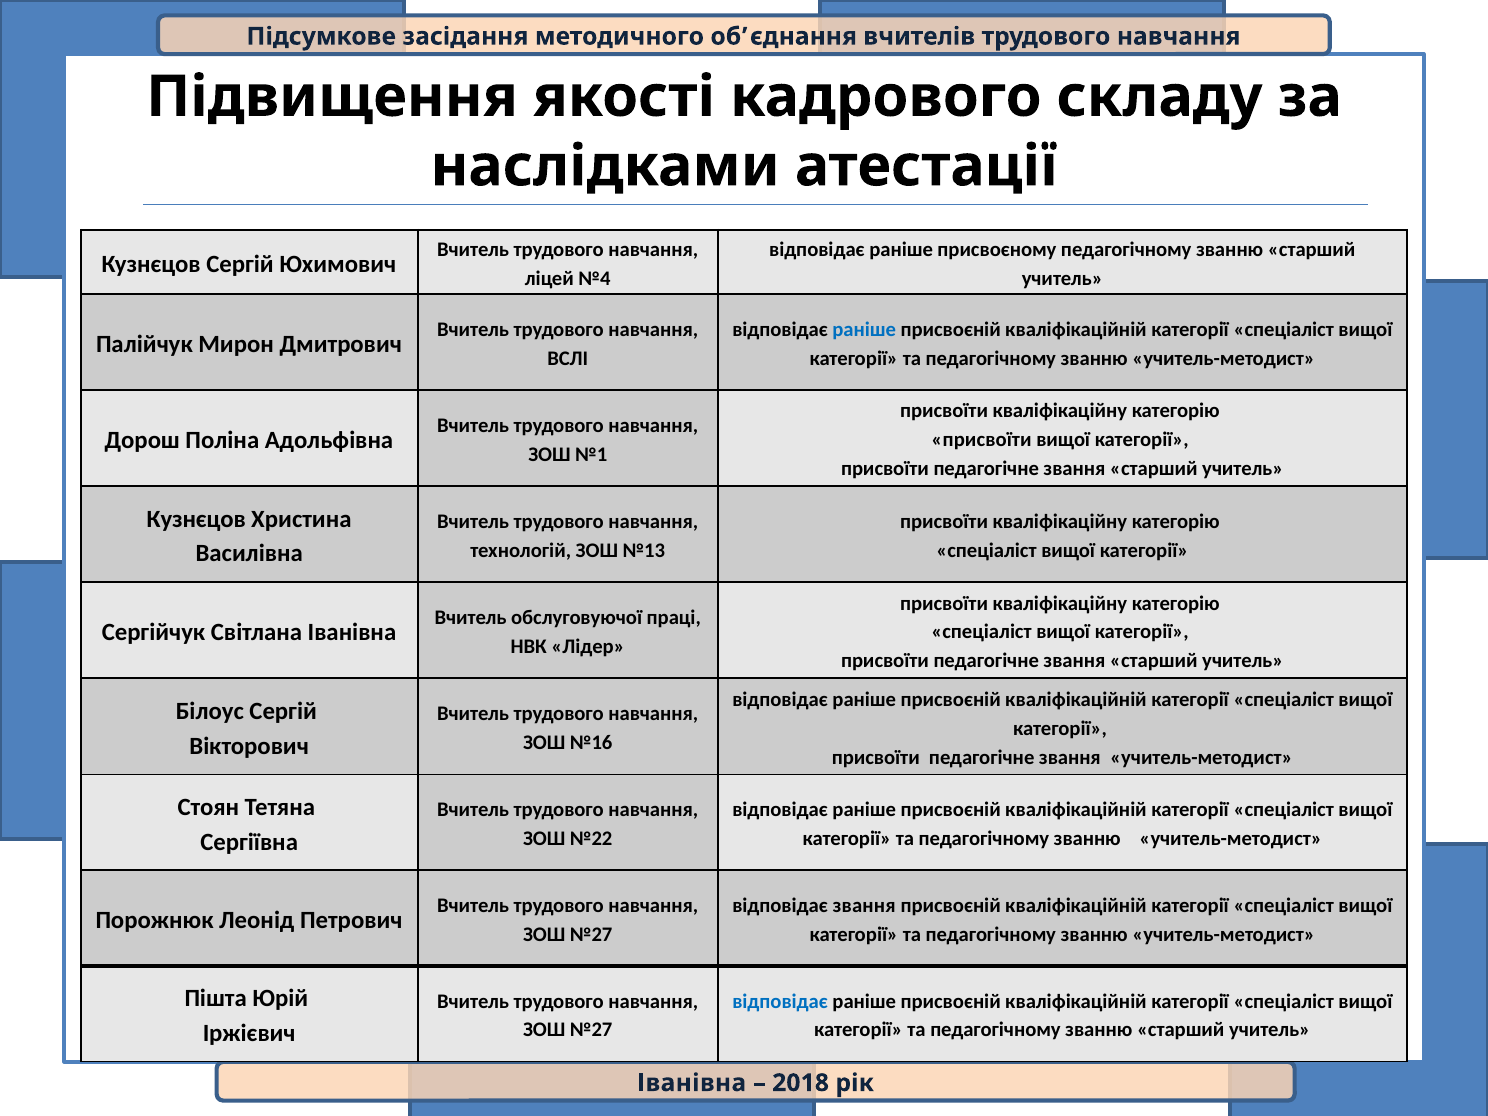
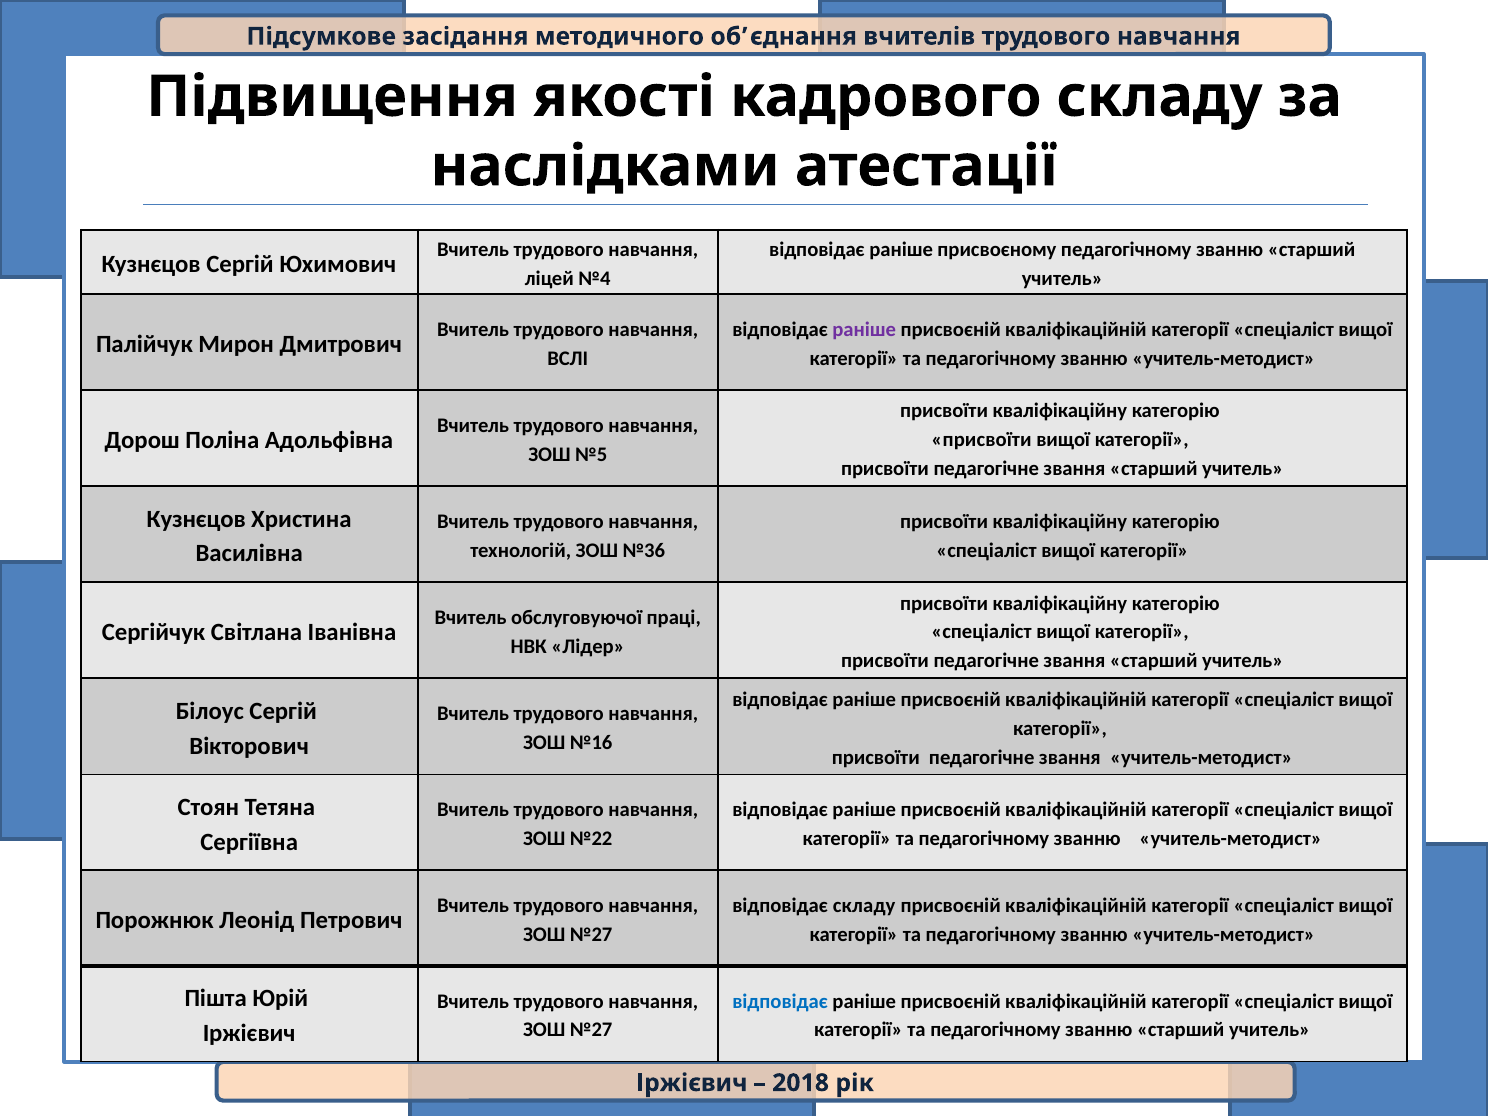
раніше at (864, 330) colour: blue -> purple
№1: №1 -> №5
№13: №13 -> №36
відповідає звання: звання -> складу
Іванівна at (692, 1083): Іванівна -> Іржієвич
